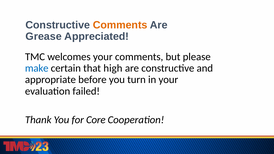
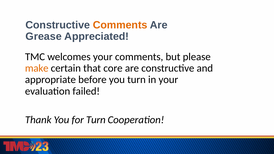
make colour: blue -> orange
high: high -> core
for Core: Core -> Turn
